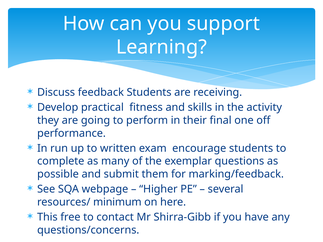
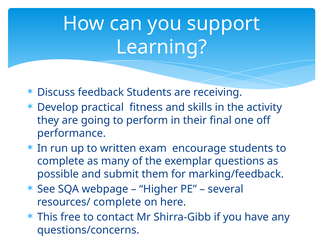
resources/ minimum: minimum -> complete
